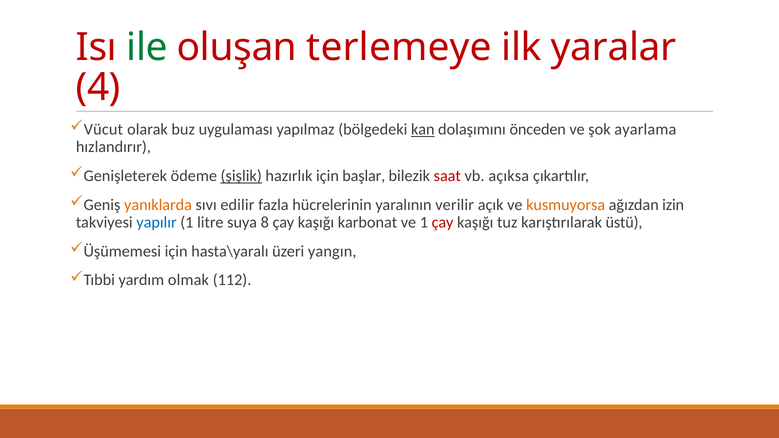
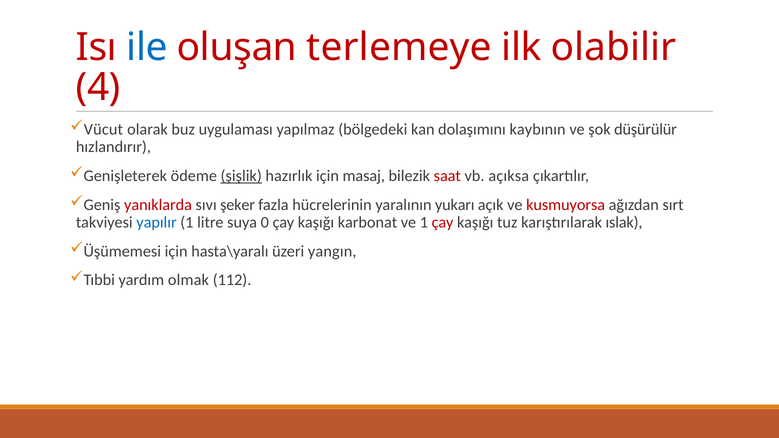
ile colour: green -> blue
yaralar: yaralar -> olabilir
kan underline: present -> none
önceden: önceden -> kaybının
ayarlama: ayarlama -> düşürülür
başlar: başlar -> masaj
yanıklarda colour: orange -> red
edilir: edilir -> şeker
verilir: verilir -> yukarı
kusmuyorsa colour: orange -> red
izin: izin -> sırt
8: 8 -> 0
üstü: üstü -> ıslak
